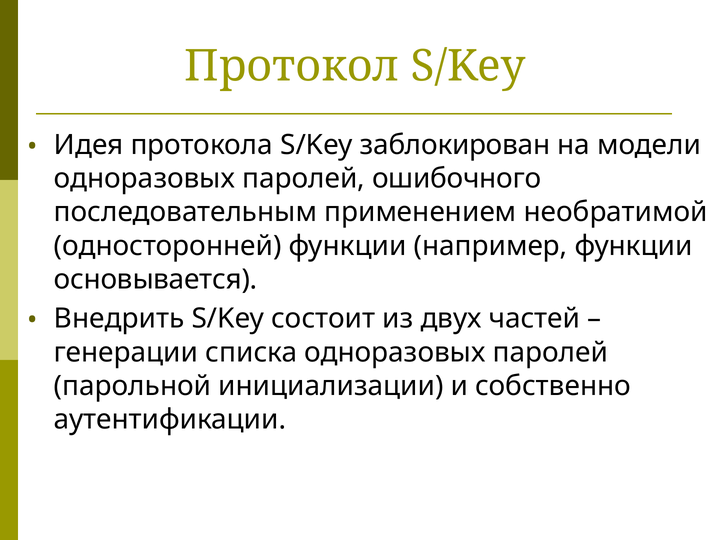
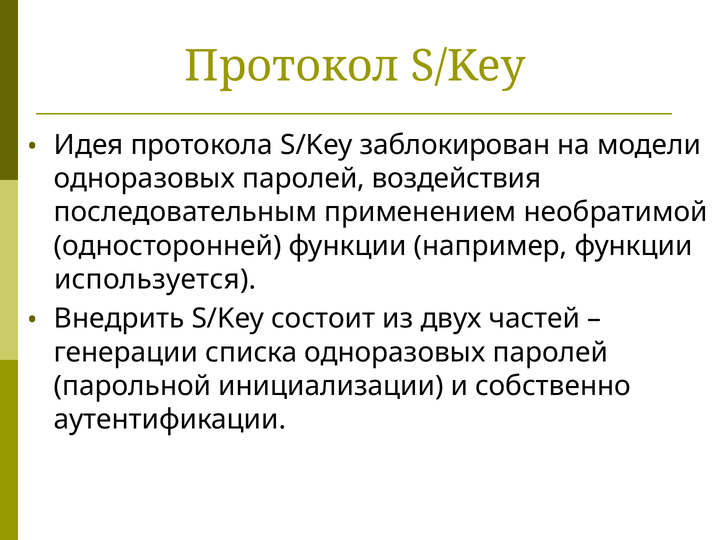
ошибочного: ошибочного -> воздействия
основывается: основывается -> используется
